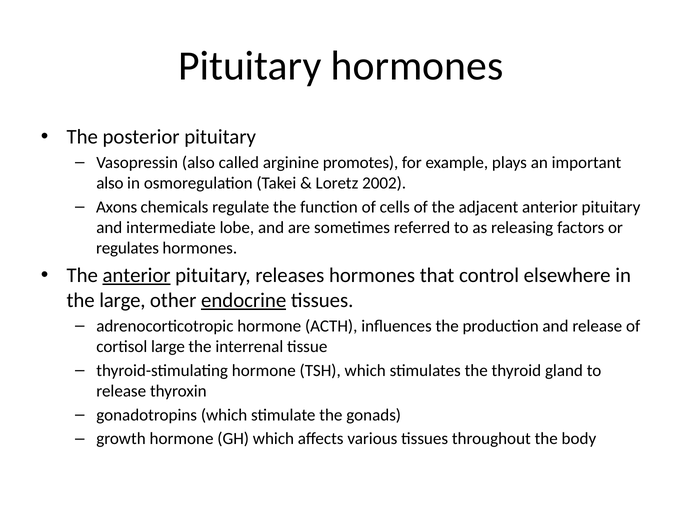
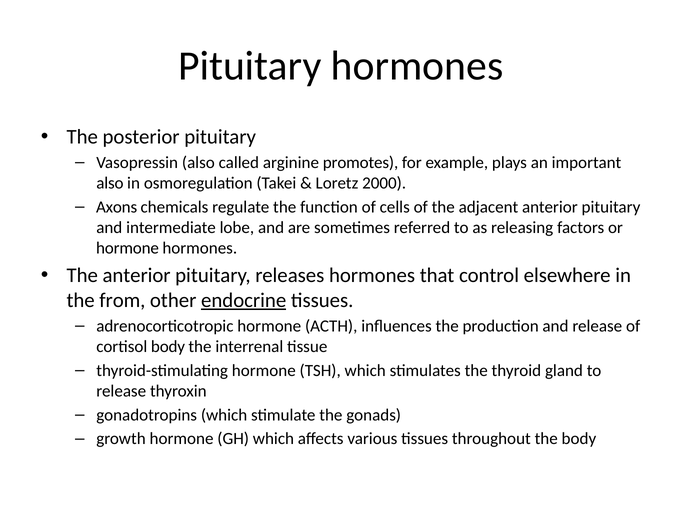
2002: 2002 -> 2000
regulates at (128, 248): regulates -> hormone
anterior at (137, 275) underline: present -> none
the large: large -> from
cortisol large: large -> body
